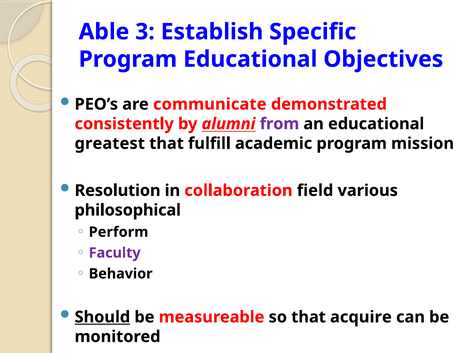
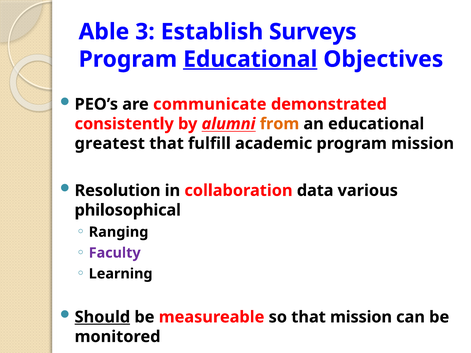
Specific: Specific -> Surveys
Educational at (250, 59) underline: none -> present
from colour: purple -> orange
field: field -> data
Perform: Perform -> Ranging
Behavior: Behavior -> Learning
that acquire: acquire -> mission
